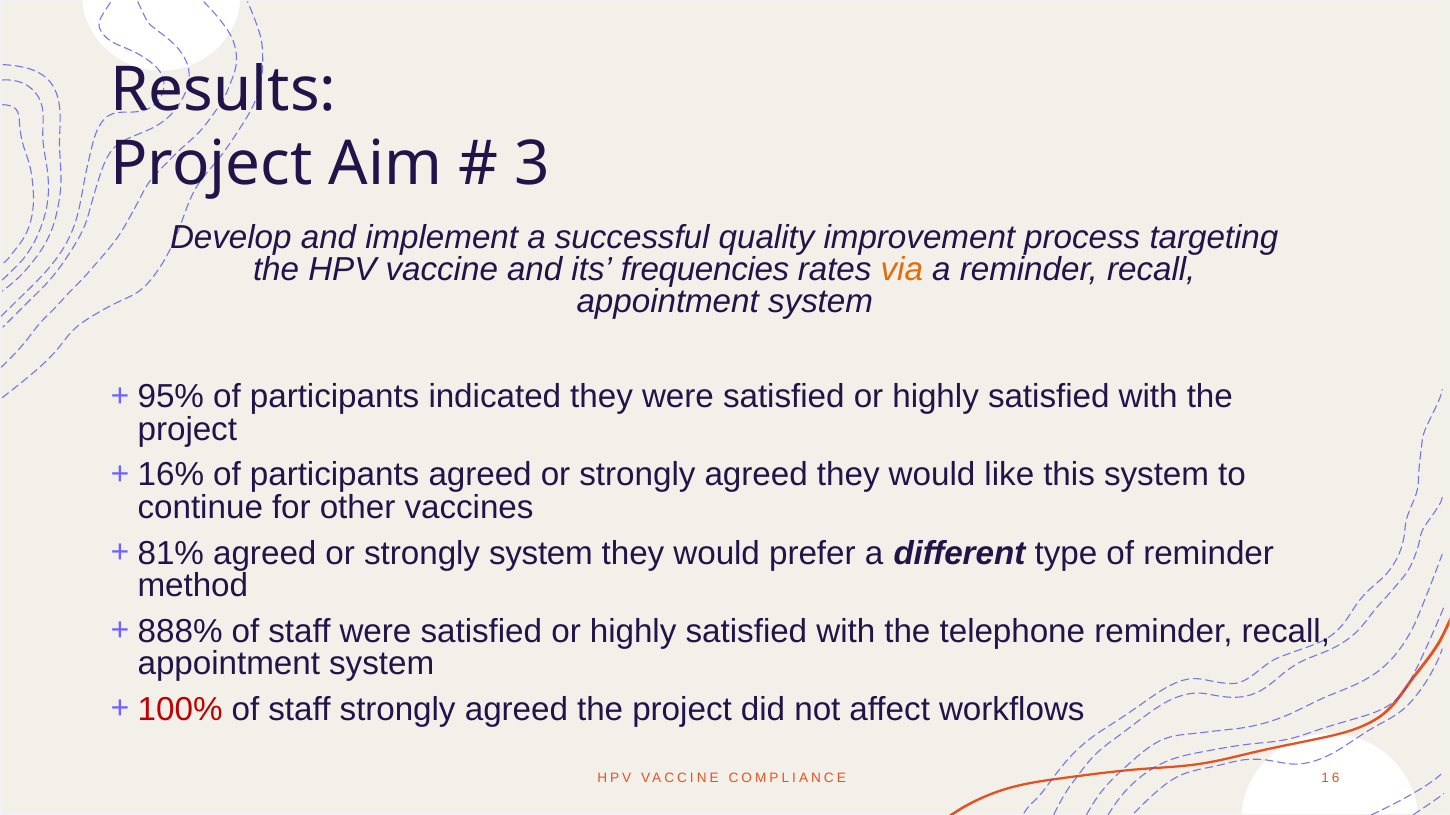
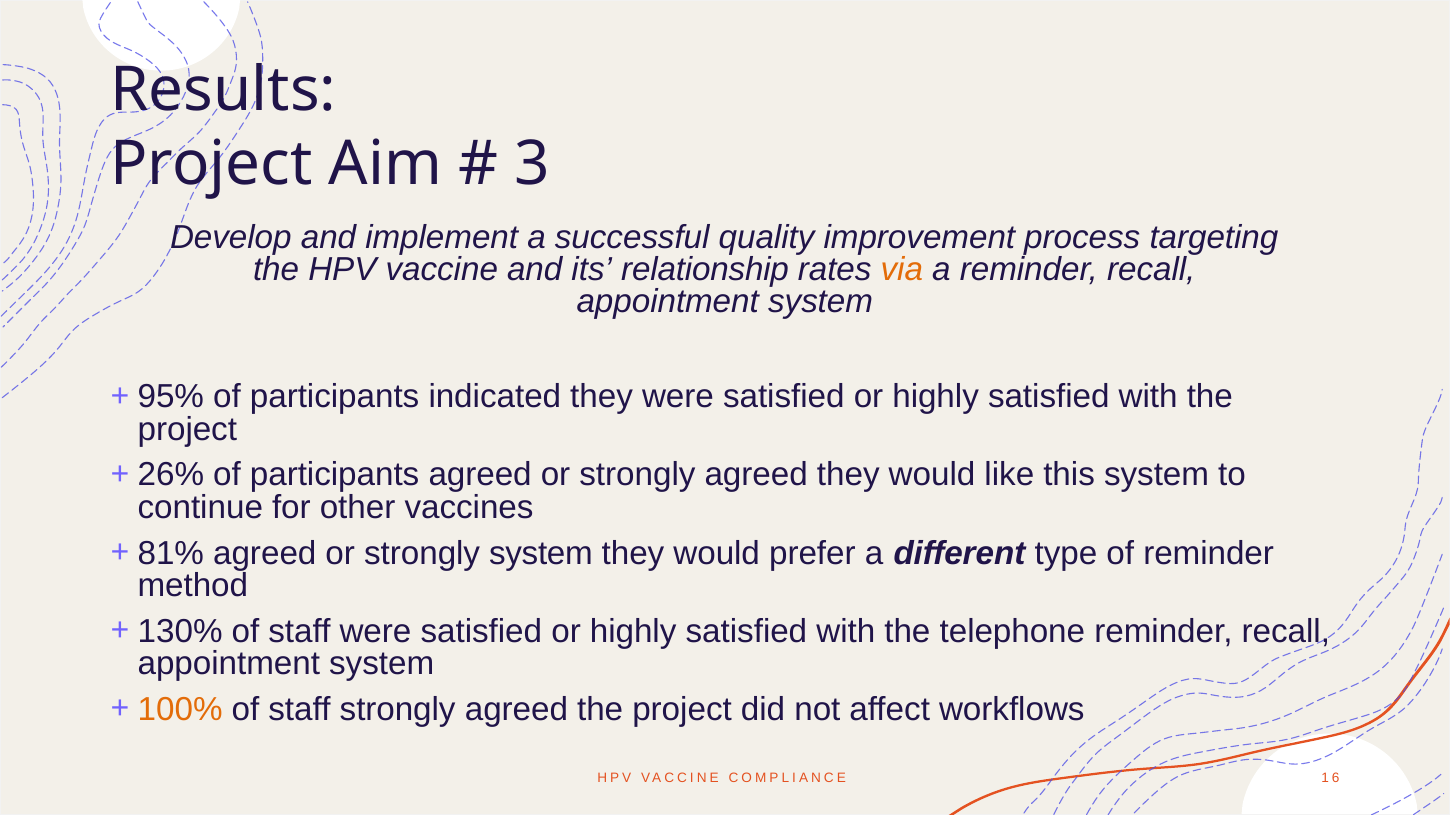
frequencies: frequencies -> relationship
16%: 16% -> 26%
888%: 888% -> 130%
100% colour: red -> orange
